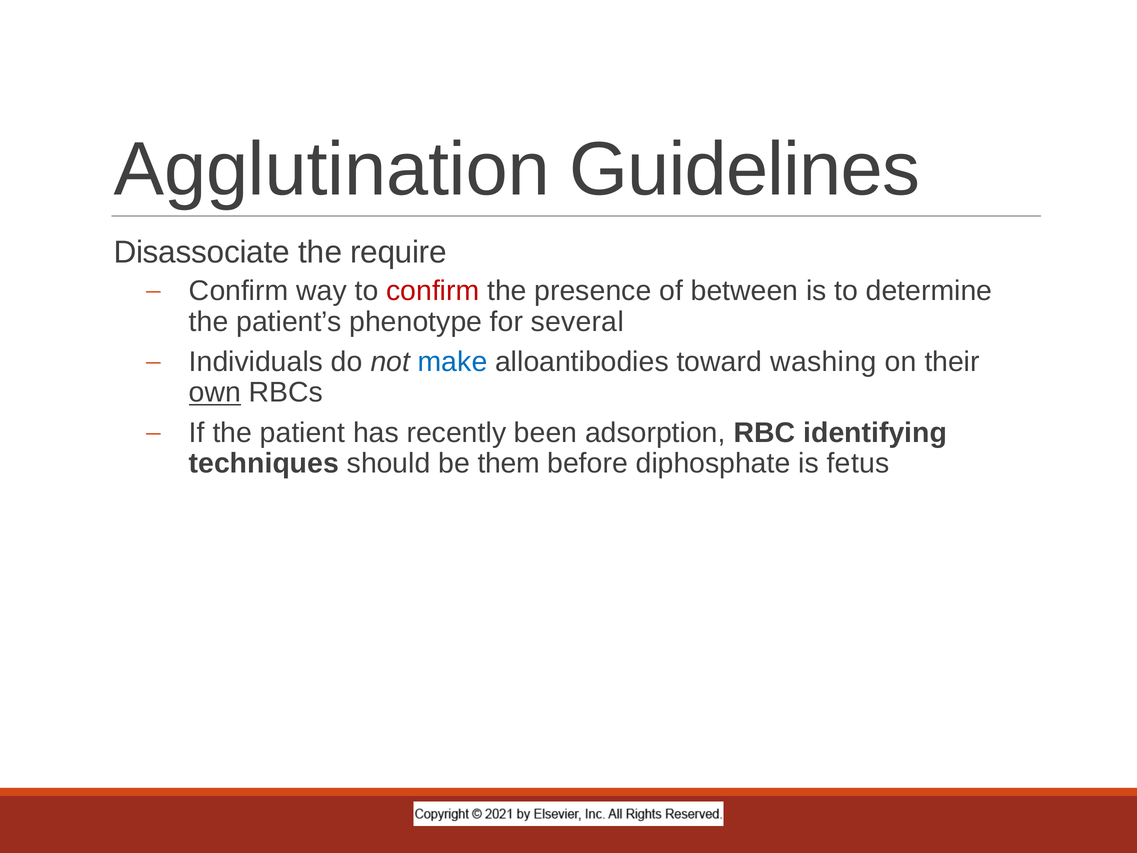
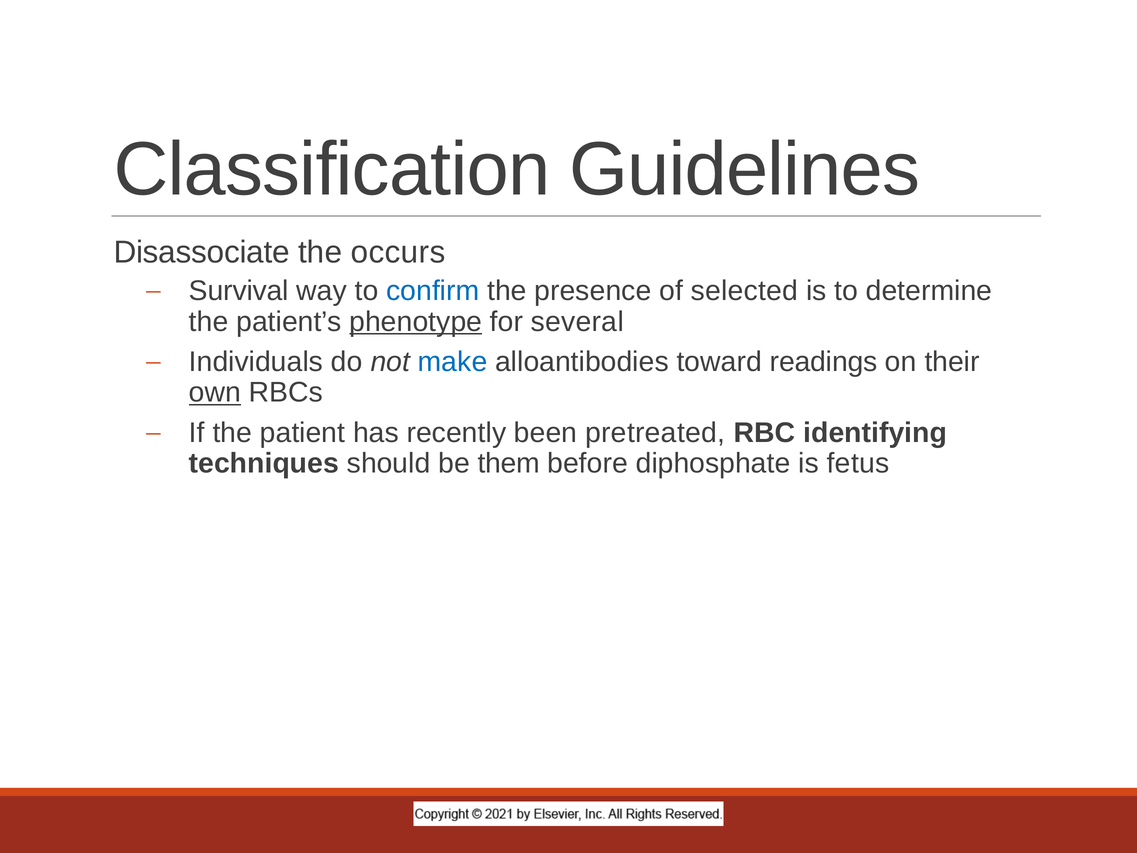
Agglutination: Agglutination -> Classification
require: require -> occurs
Confirm at (239, 291): Confirm -> Survival
confirm at (433, 291) colour: red -> blue
between: between -> selected
phenotype underline: none -> present
washing: washing -> readings
adsorption: adsorption -> pretreated
